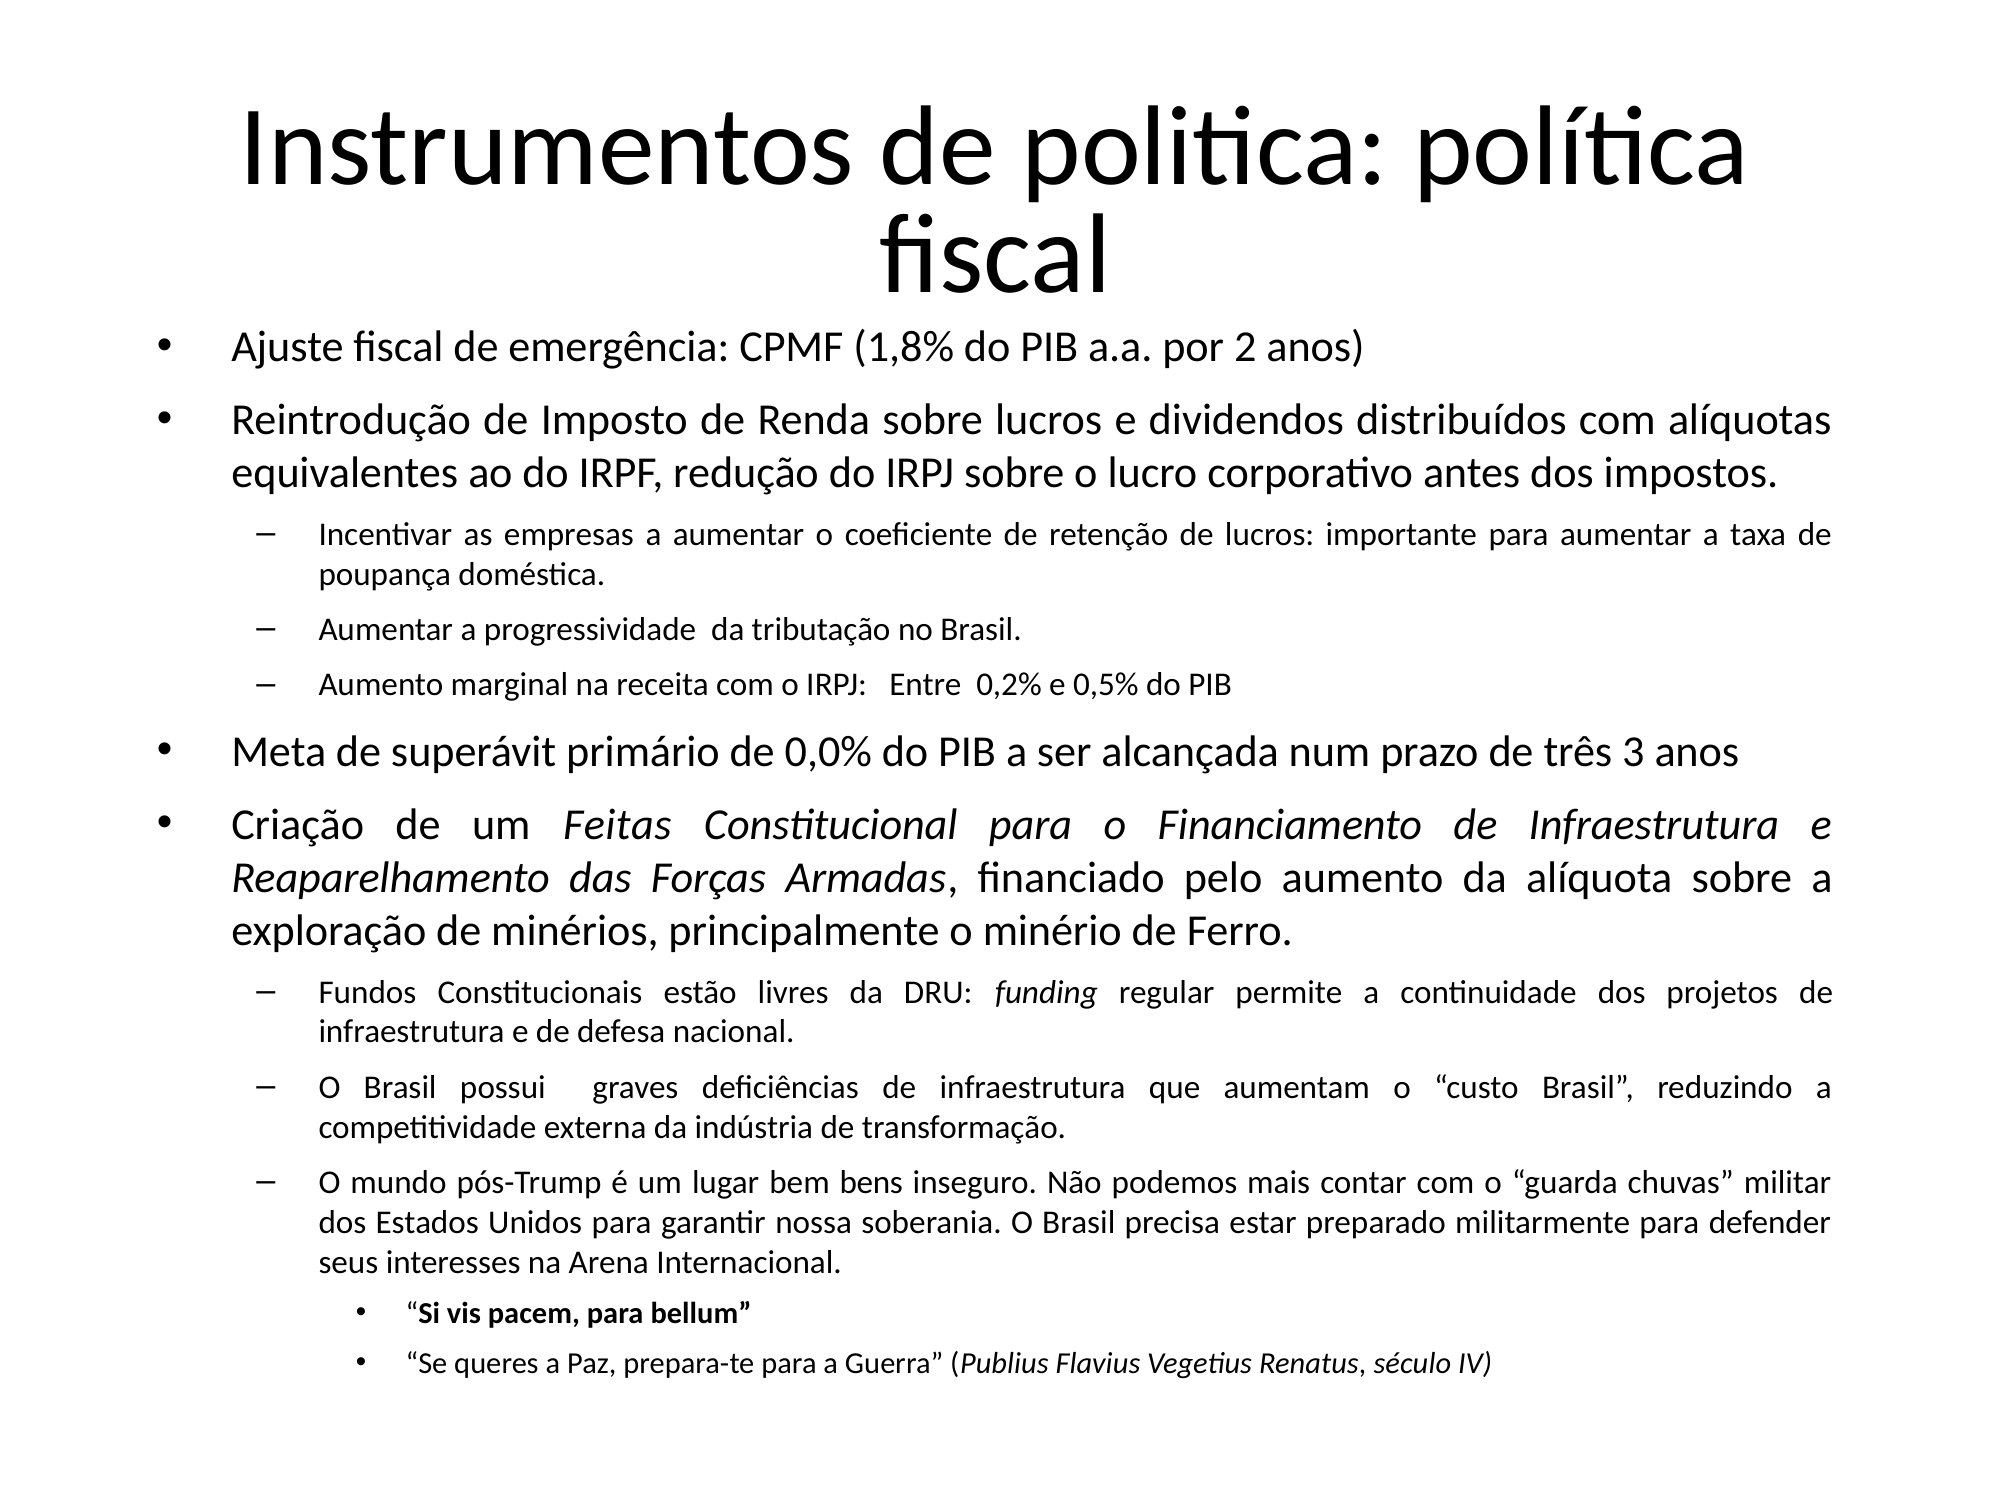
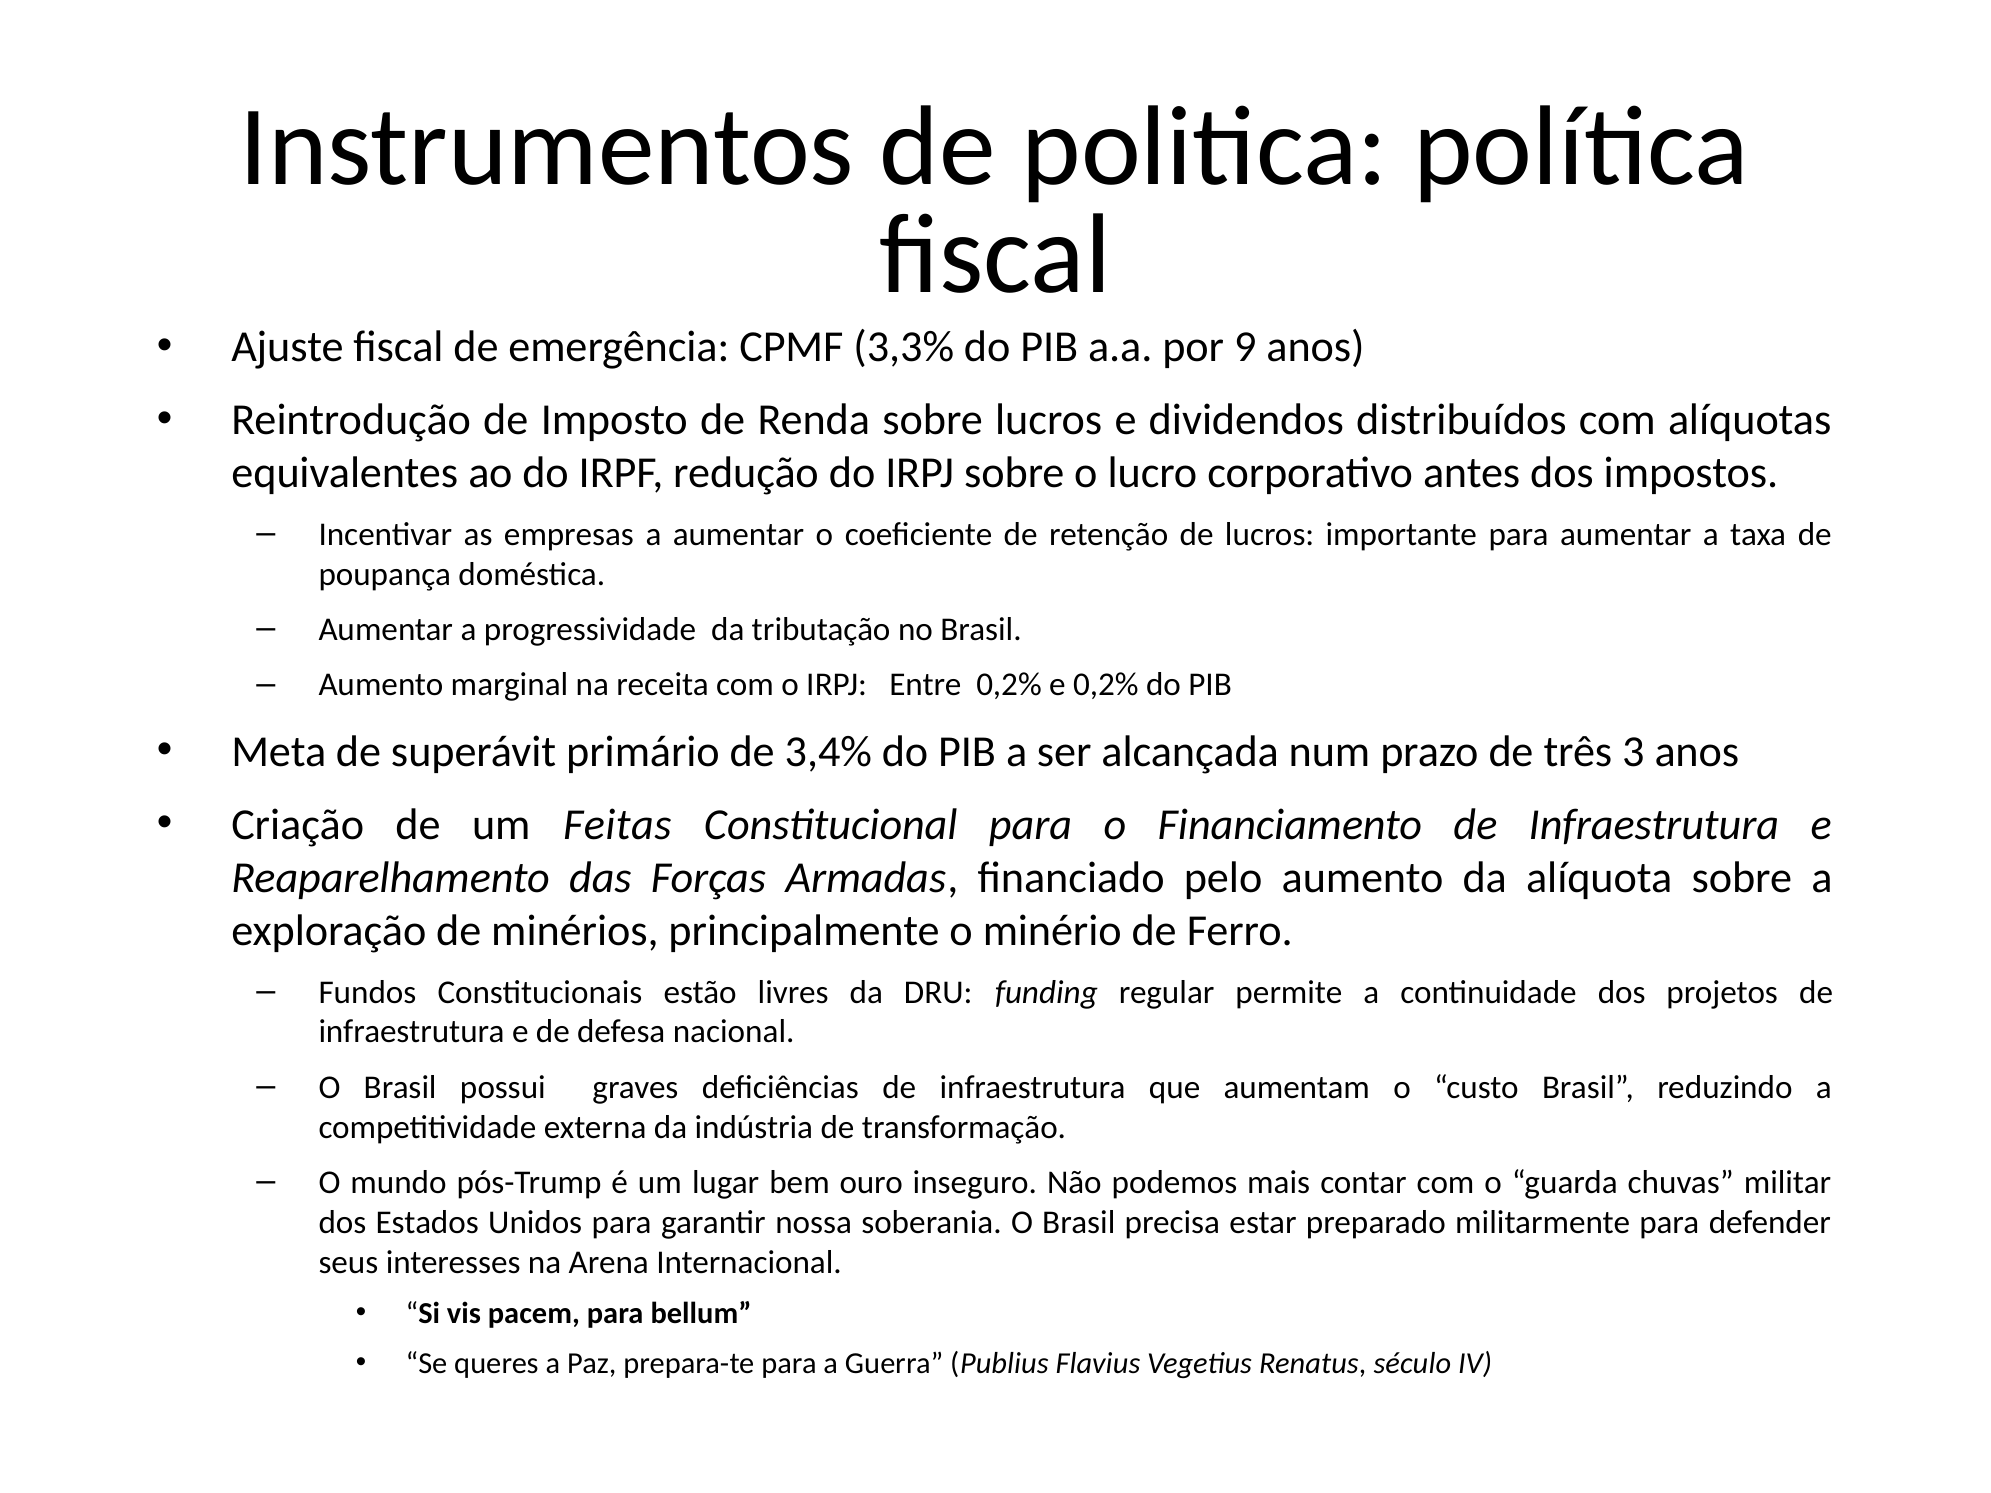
1,8%: 1,8% -> 3,3%
2: 2 -> 9
e 0,5%: 0,5% -> 0,2%
0,0%: 0,0% -> 3,4%
bens: bens -> ouro
